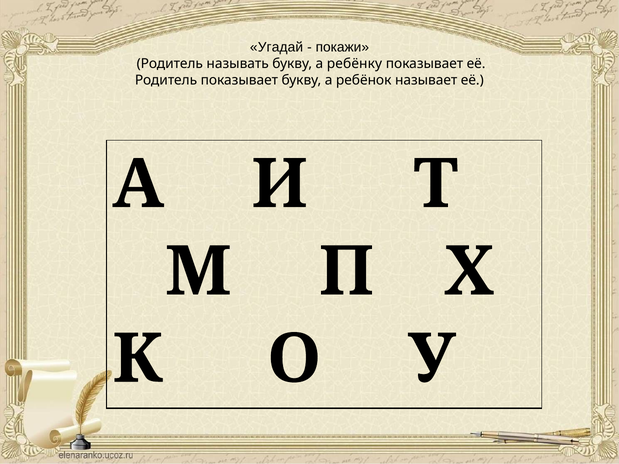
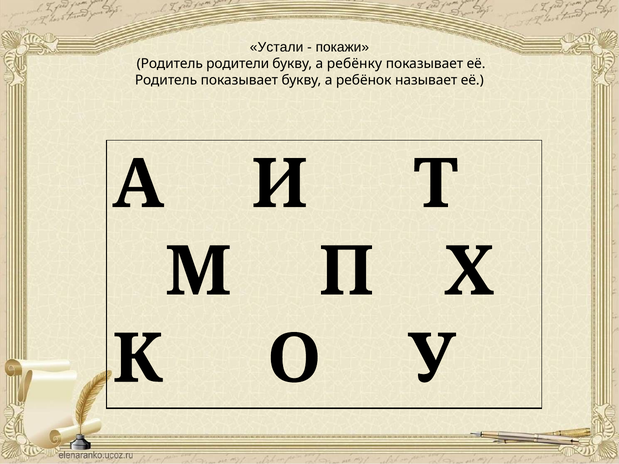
Угадай: Угадай -> Устали
называть: называть -> родители
